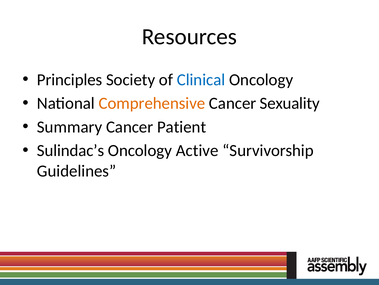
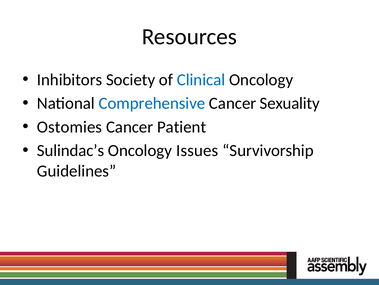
Principles: Principles -> Inhibitors
Comprehensive colour: orange -> blue
Summary: Summary -> Ostomies
Active: Active -> Issues
